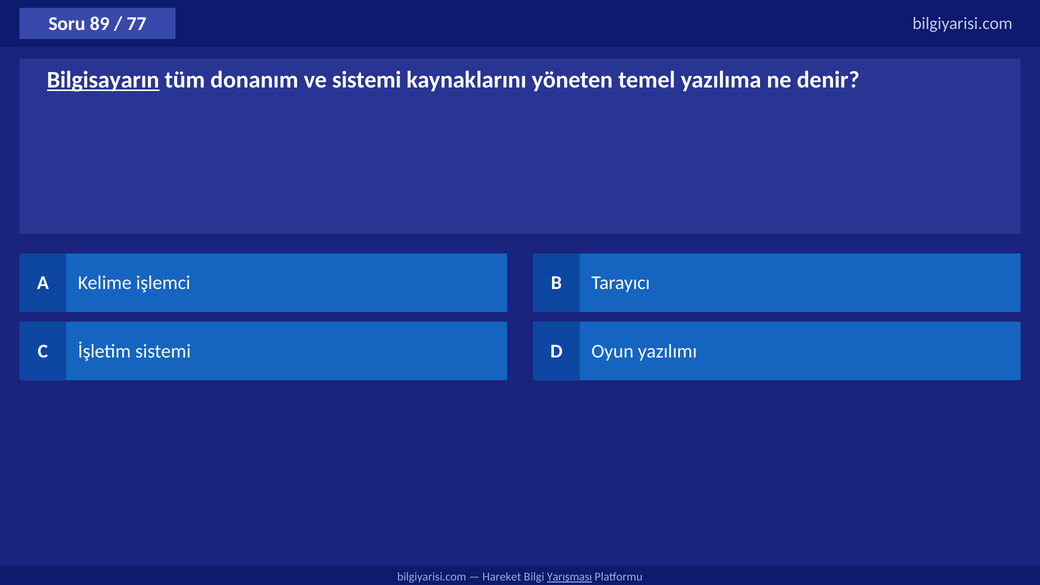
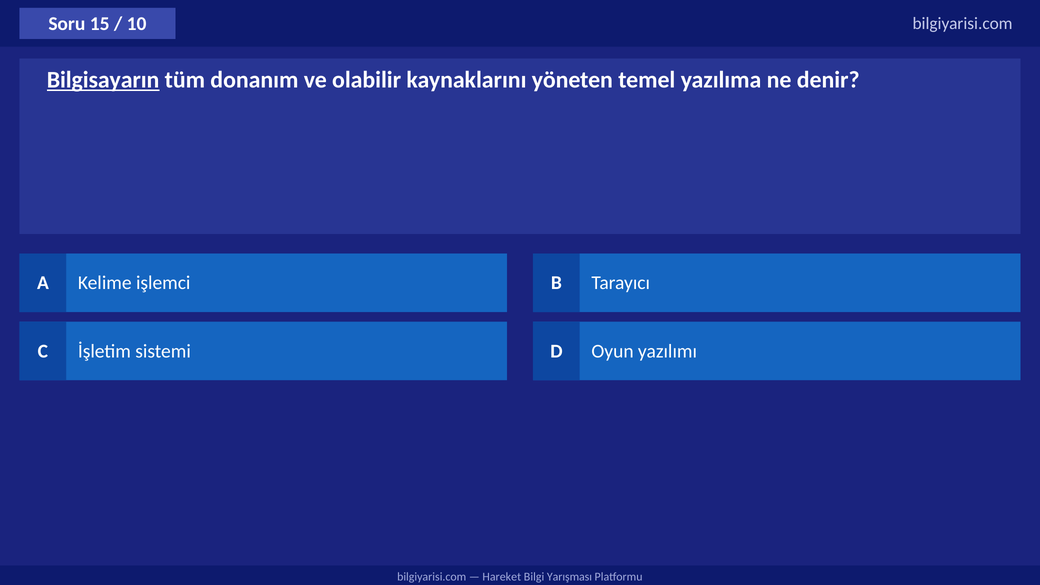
89: 89 -> 15
77: 77 -> 10
ve sistemi: sistemi -> olabilir
Yarışması underline: present -> none
